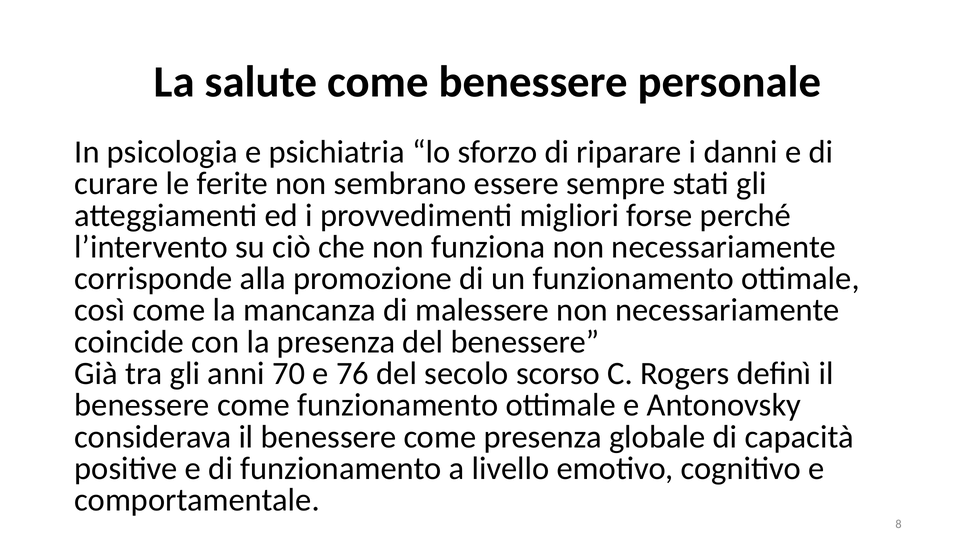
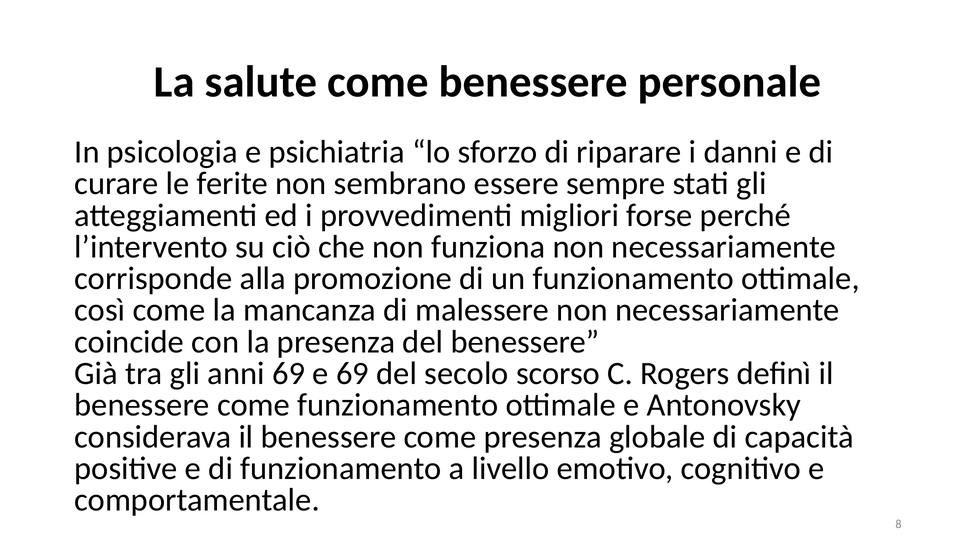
anni 70: 70 -> 69
e 76: 76 -> 69
